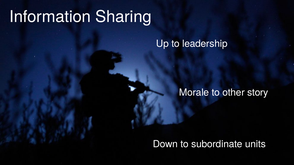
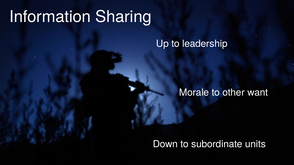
story: story -> want
